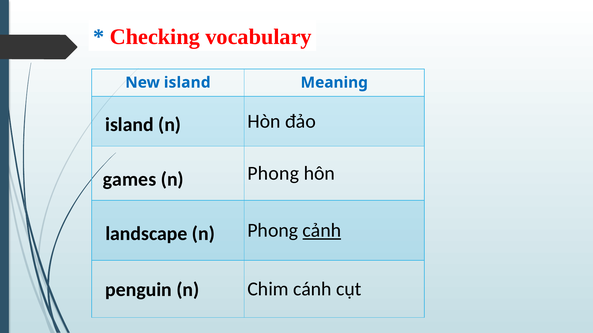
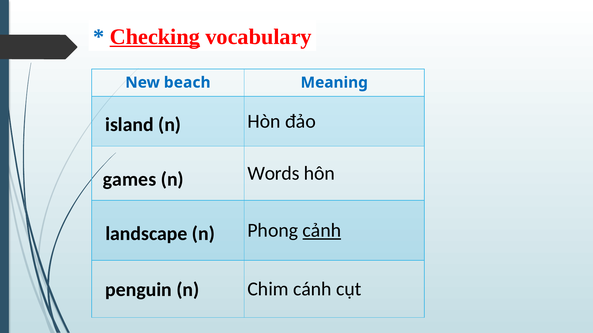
Checking underline: none -> present
New island: island -> beach
Phong at (273, 174): Phong -> Words
